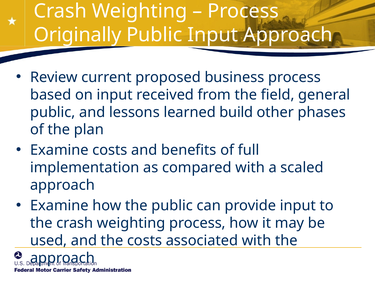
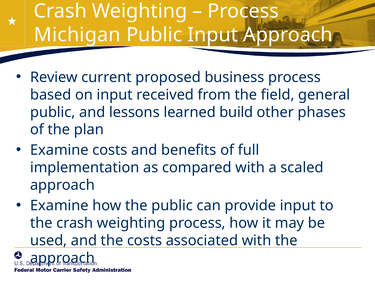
Originally: Originally -> Michigan
